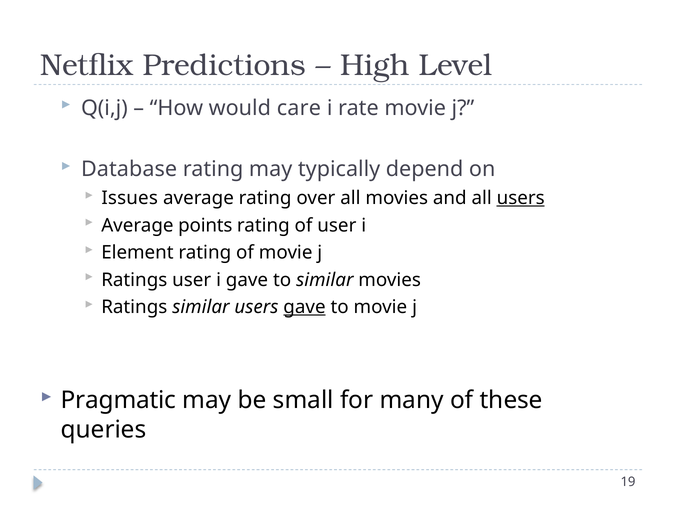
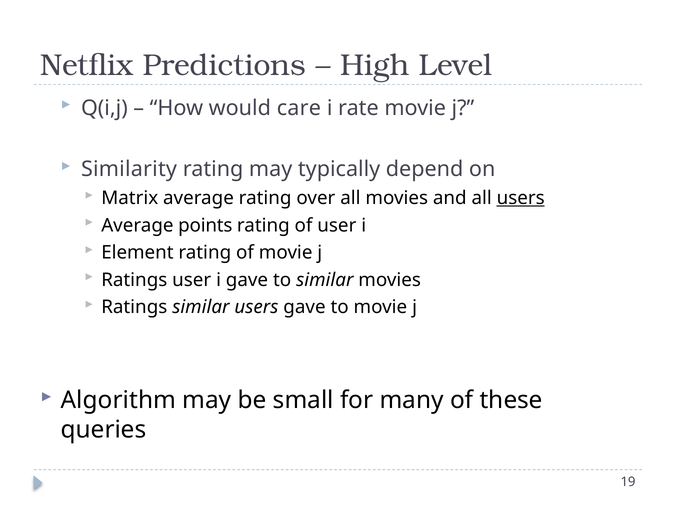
Database: Database -> Similarity
Issues: Issues -> Matrix
gave at (304, 307) underline: present -> none
Pragmatic: Pragmatic -> Algorithm
